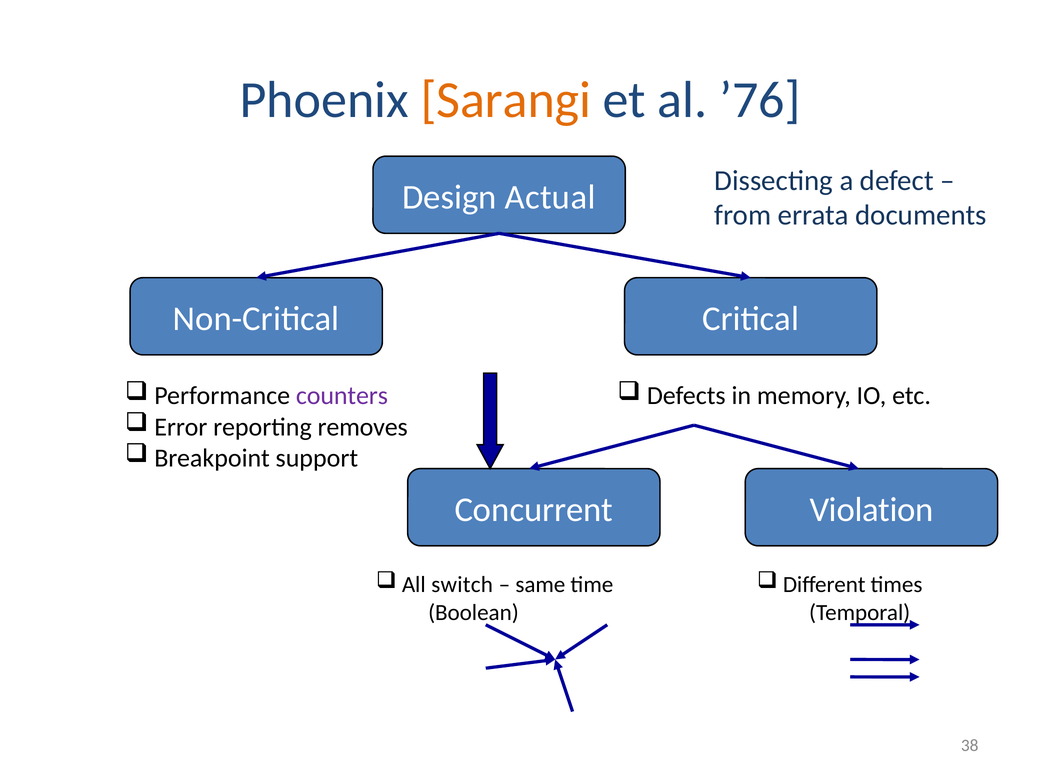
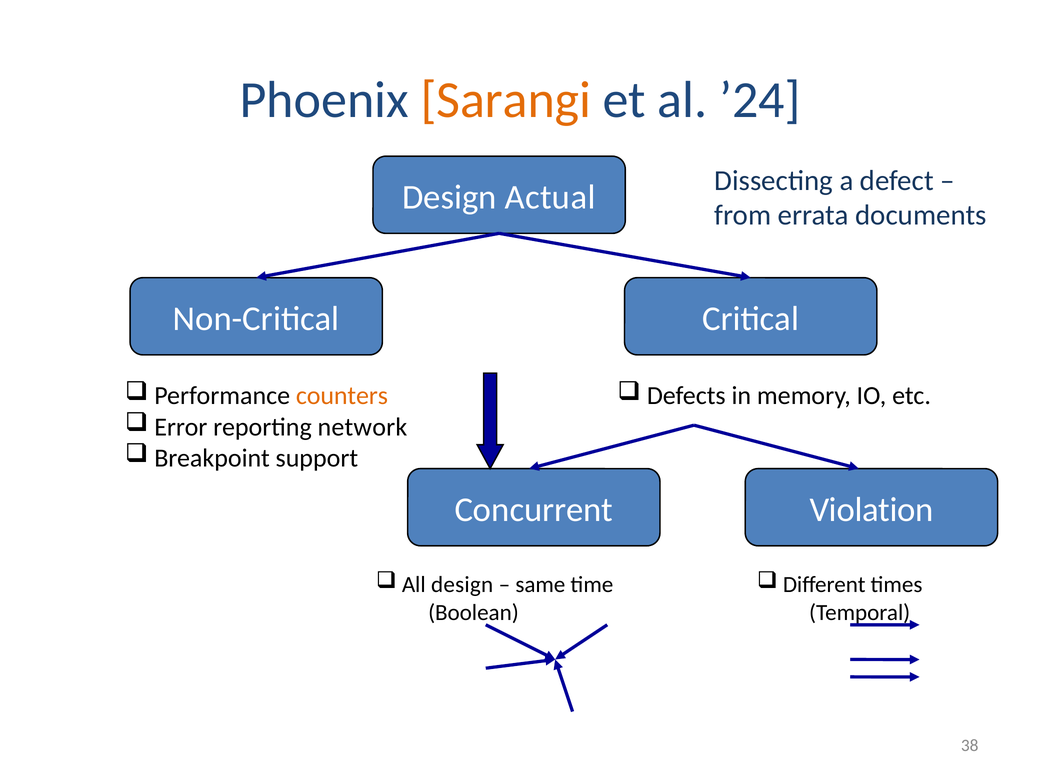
’76: ’76 -> ’24
counters colour: purple -> orange
removes: removes -> network
All switch: switch -> design
